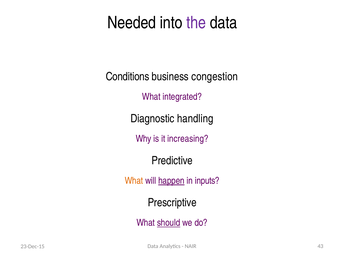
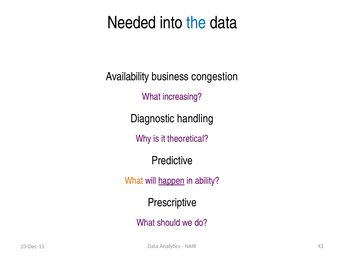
the colour: purple -> blue
Conditions: Conditions -> Availability
integrated: integrated -> increasing
increasing: increasing -> theoretical
inputs: inputs -> ability
should underline: present -> none
